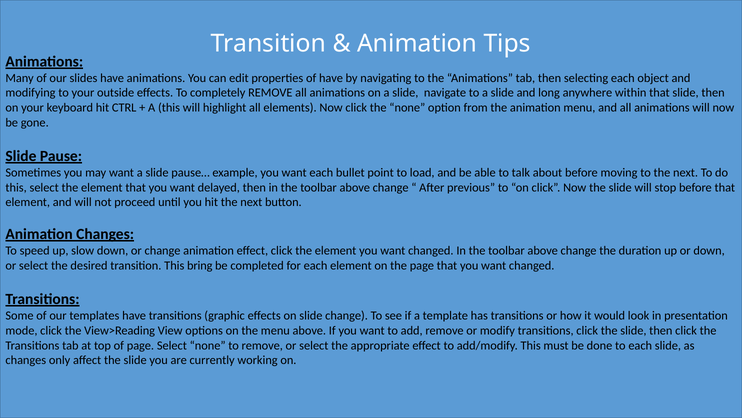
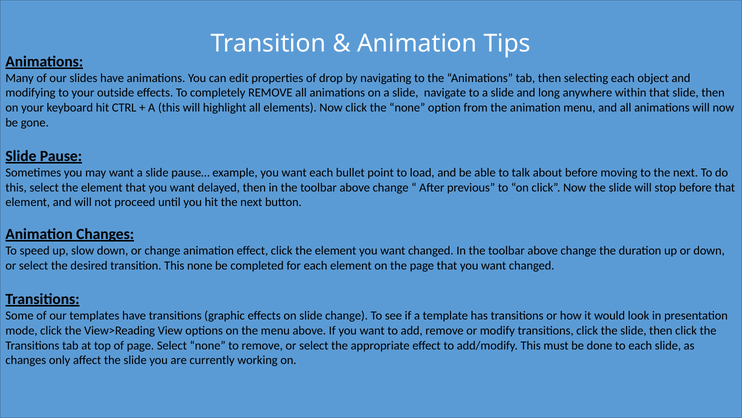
of have: have -> drop
This bring: bring -> none
